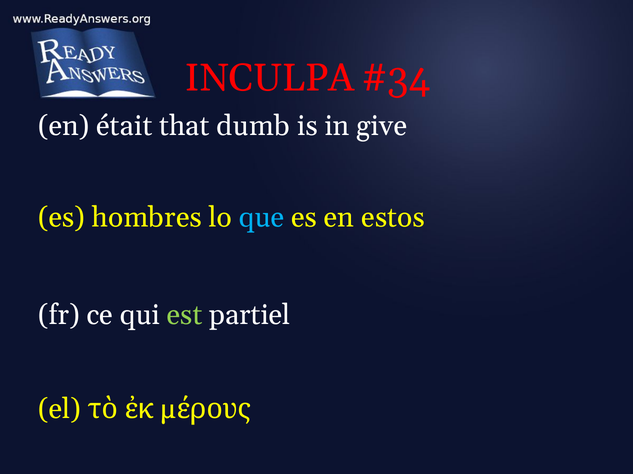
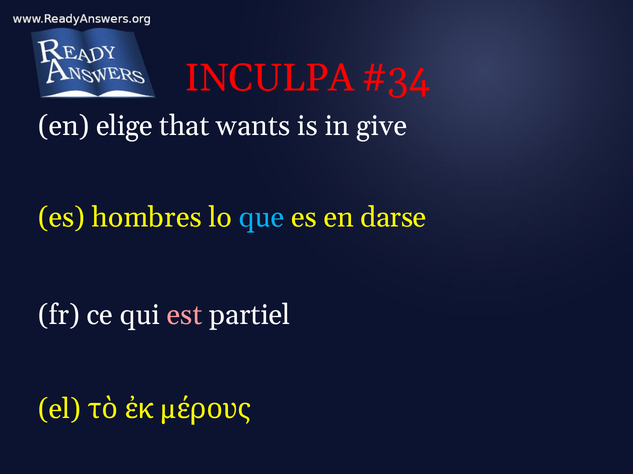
était: était -> elige
dumb: dumb -> wants
estos: estos -> darse
est colour: light green -> pink
